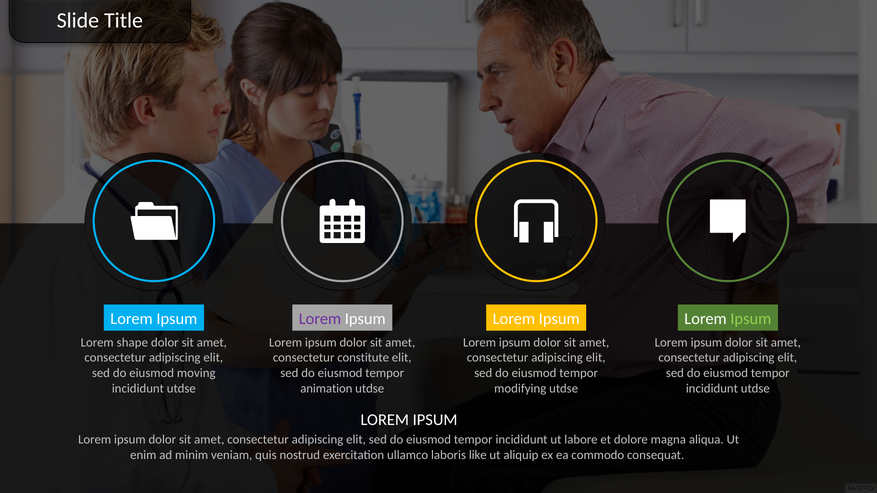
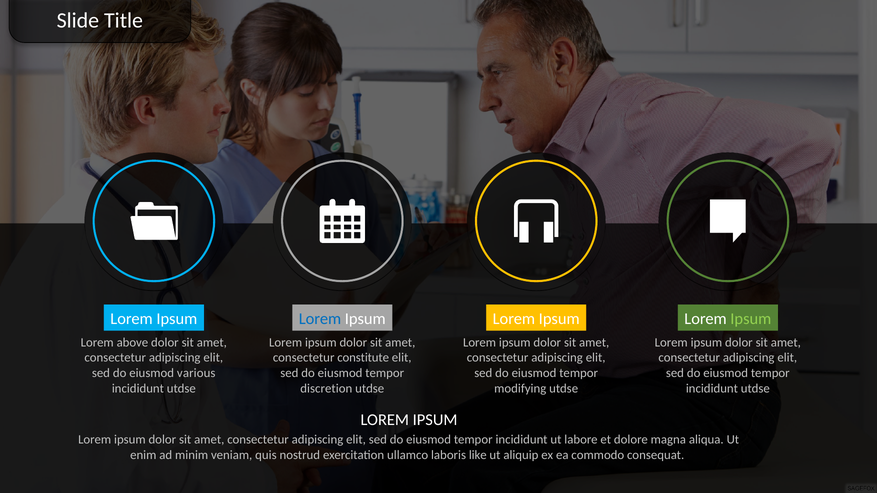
Lorem at (320, 319) colour: purple -> blue
shape: shape -> above
moving: moving -> various
animation: animation -> discretion
